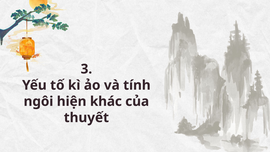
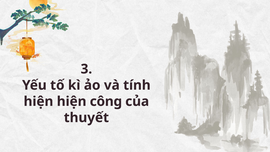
ngôi at (38, 101): ngôi -> hiện
khác: khác -> công
